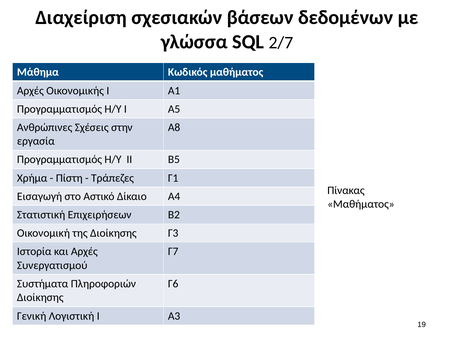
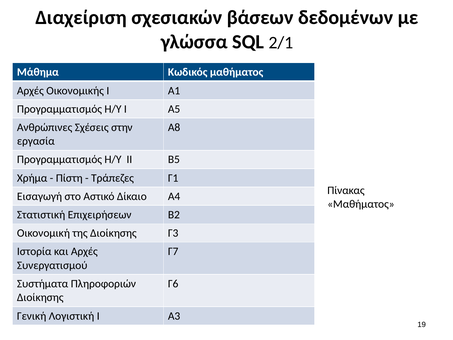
2/7: 2/7 -> 2/1
